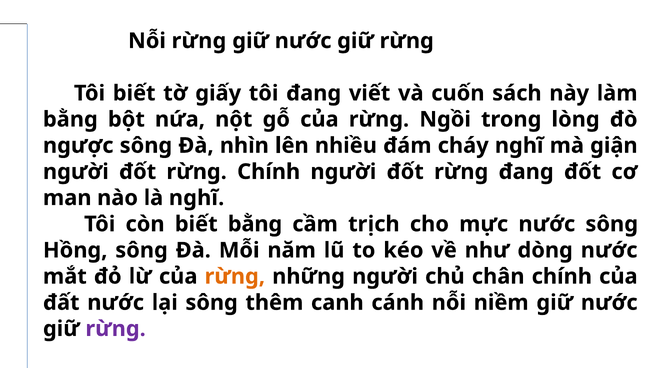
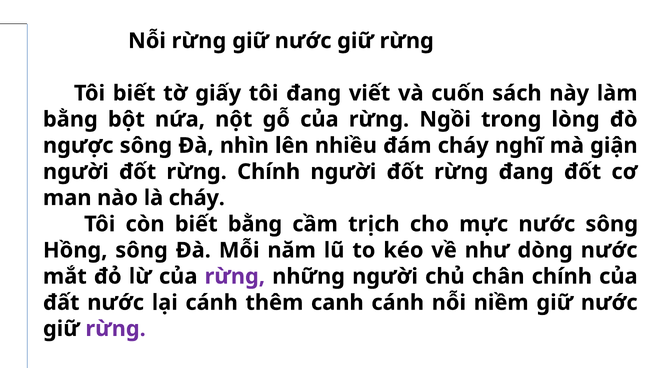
là nghĩ: nghĩ -> cháy
rừng at (235, 276) colour: orange -> purple
lại sông: sông -> cánh
